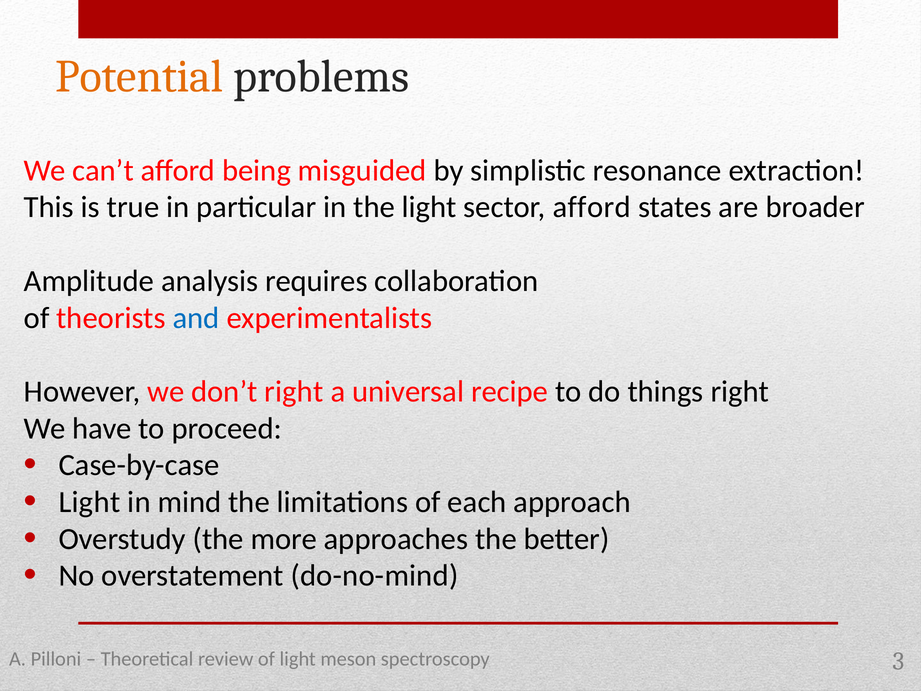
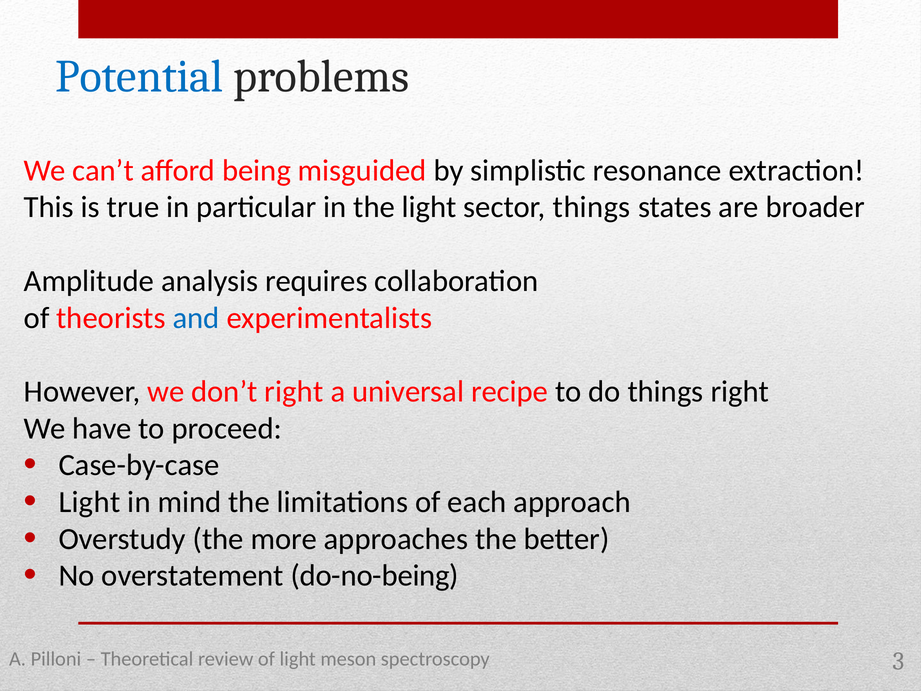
Potential colour: orange -> blue
sector afford: afford -> things
do-no-mind: do-no-mind -> do-no-being
